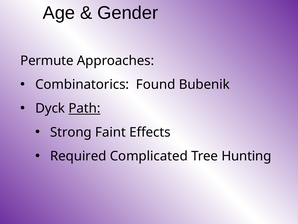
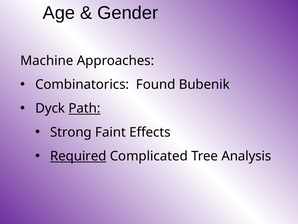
Permute: Permute -> Machine
Required underline: none -> present
Hunting: Hunting -> Analysis
